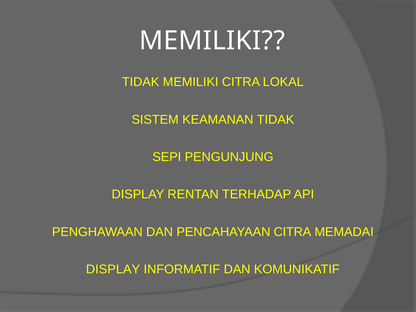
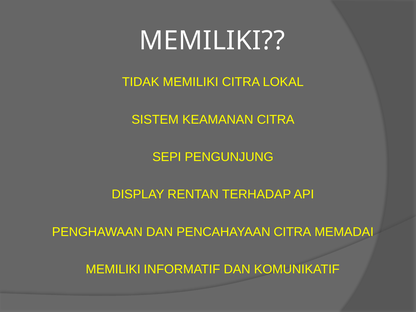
KEAMANAN TIDAK: TIDAK -> CITRA
DISPLAY at (113, 269): DISPLAY -> MEMILIKI
